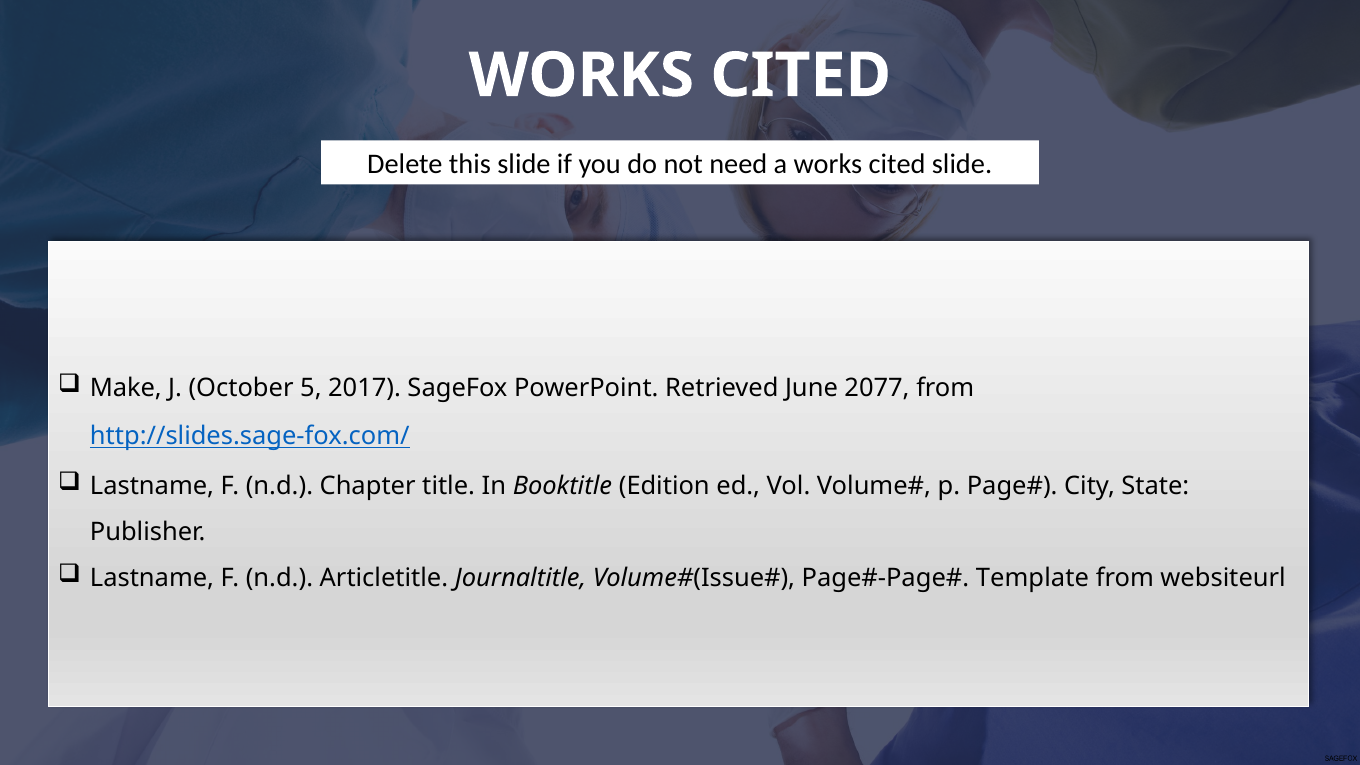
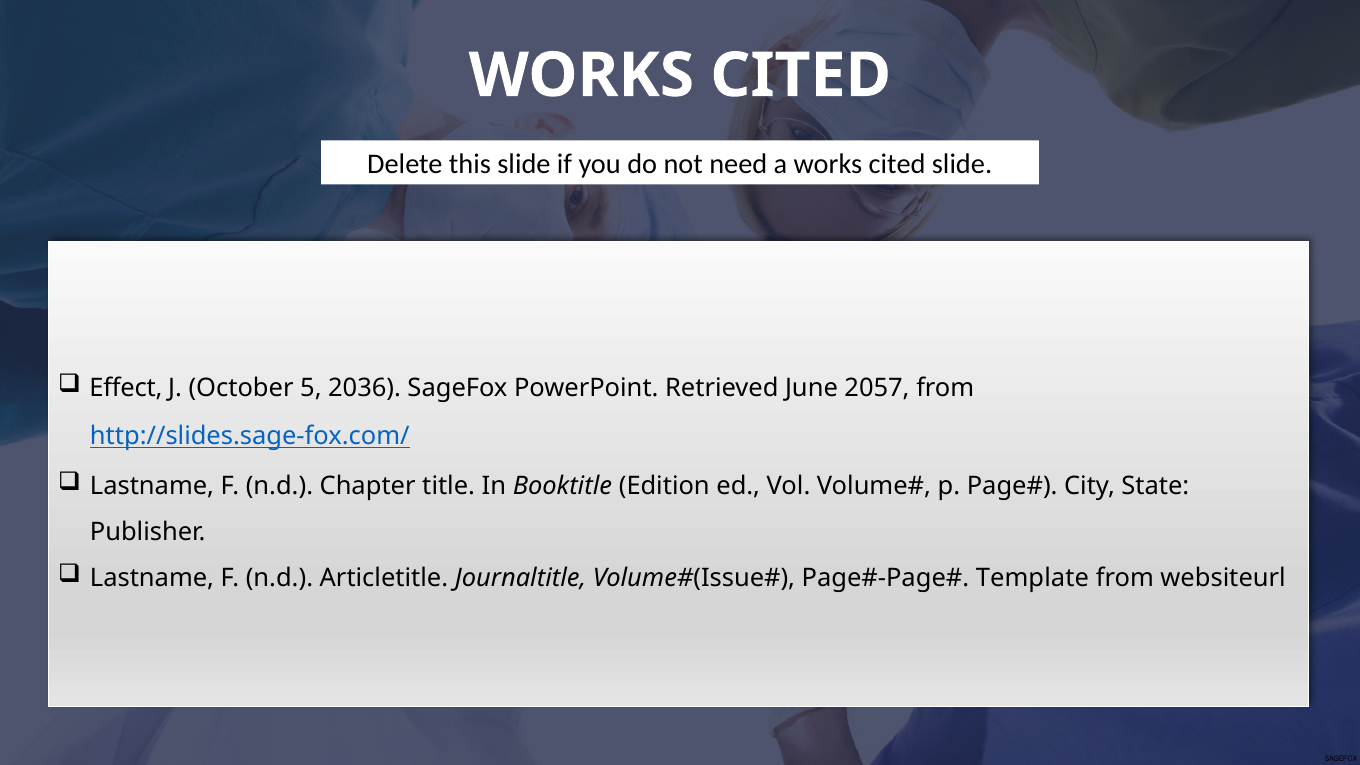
Make: Make -> Effect
2017: 2017 -> 2036
2077: 2077 -> 2057
